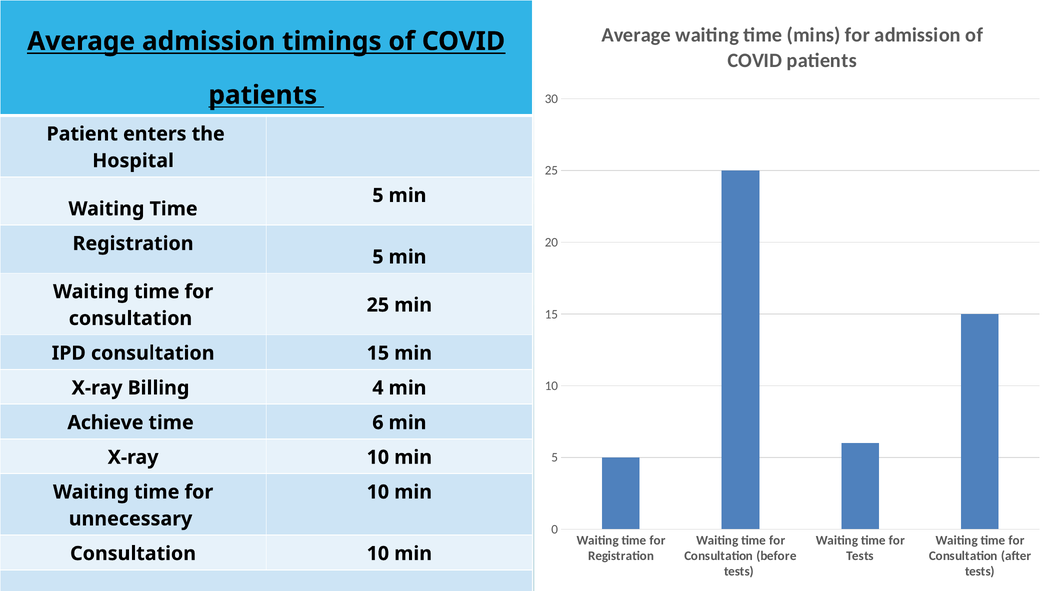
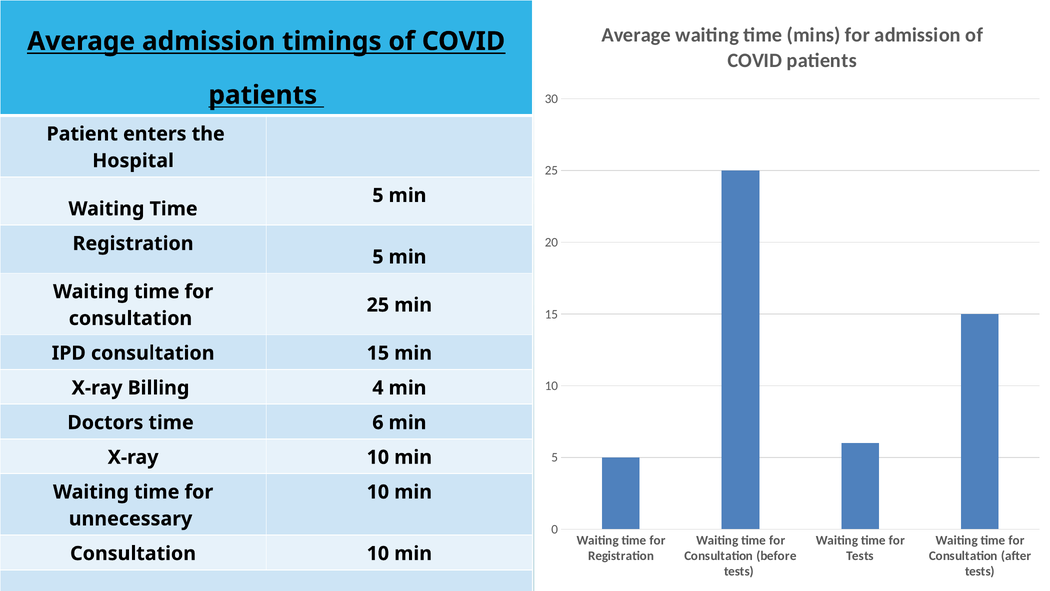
Achieve: Achieve -> Doctors
